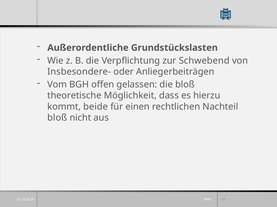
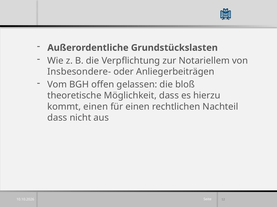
Schwebend: Schwebend -> Notariellem
kommt beide: beide -> einen
bloß at (57, 118): bloß -> dass
